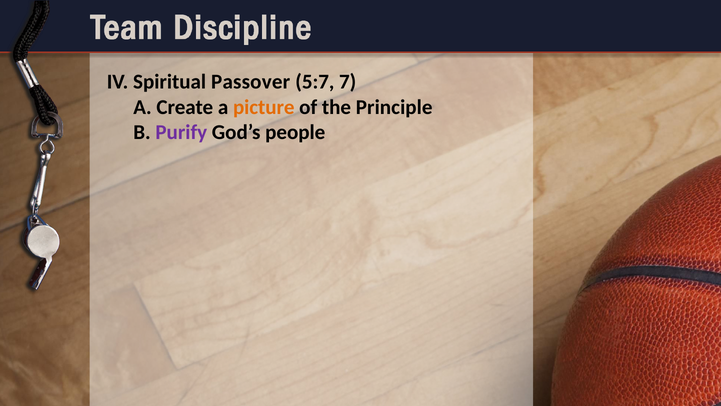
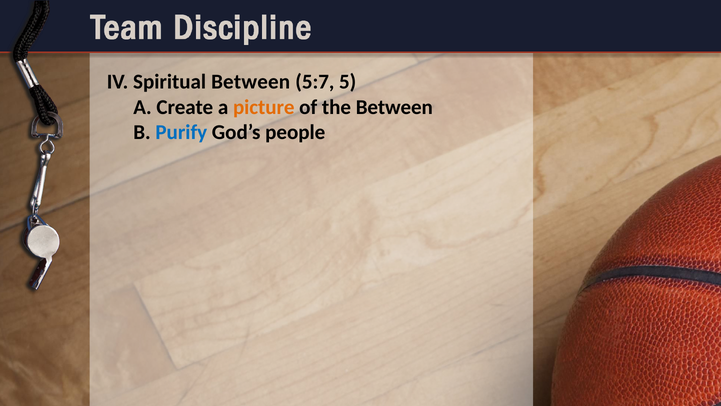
Spiritual Passover: Passover -> Between
7: 7 -> 5
the Principle: Principle -> Between
Purify colour: purple -> blue
